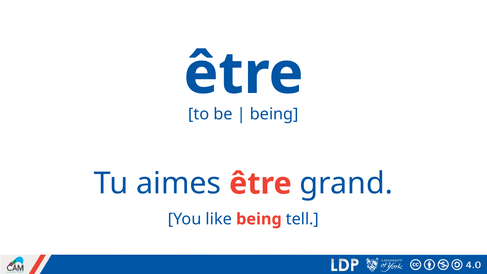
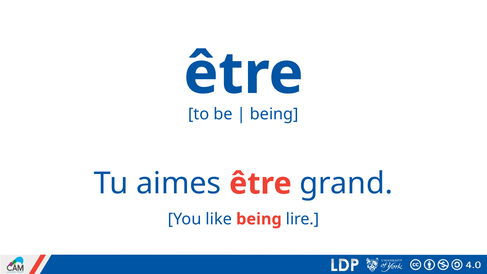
tell: tell -> lire
